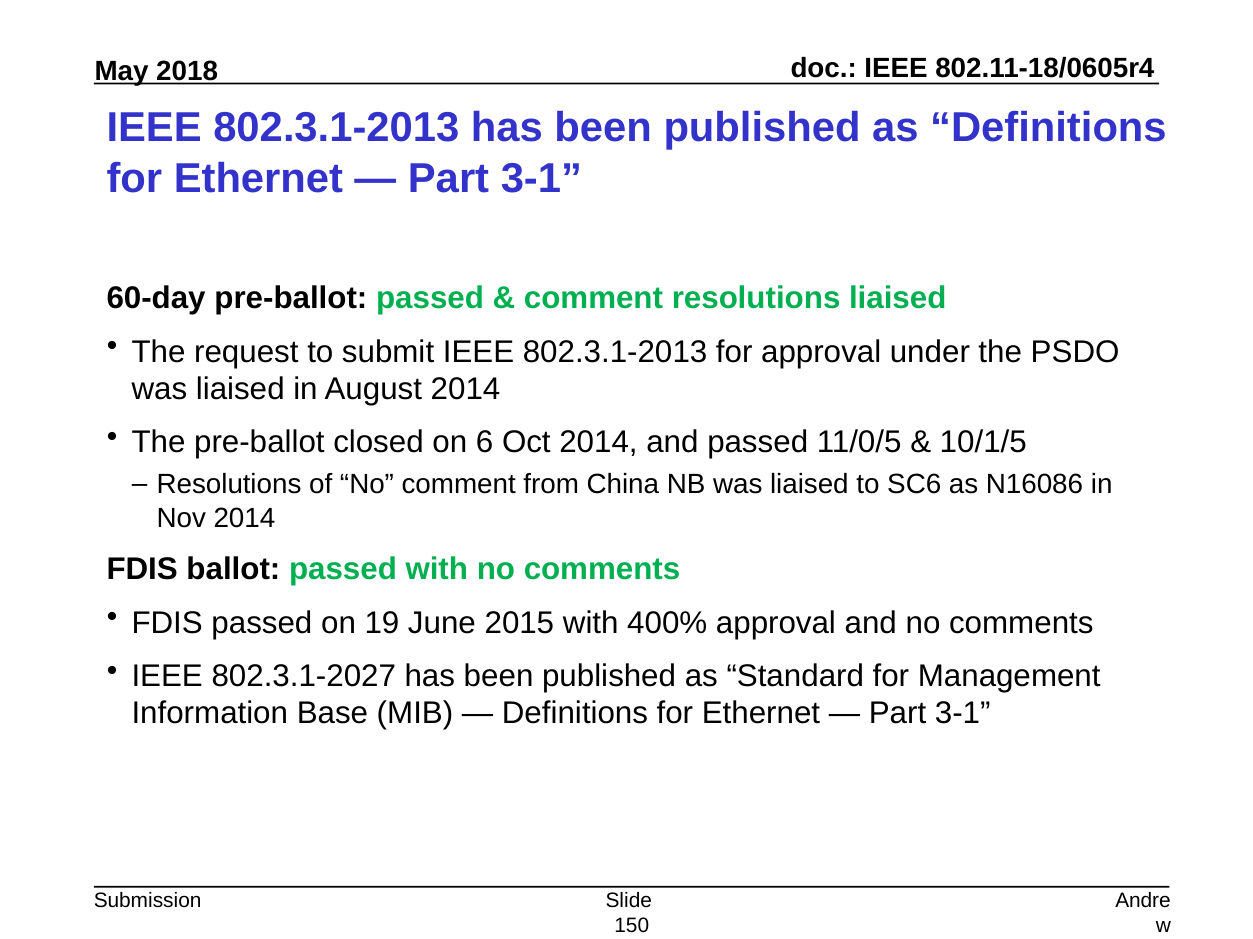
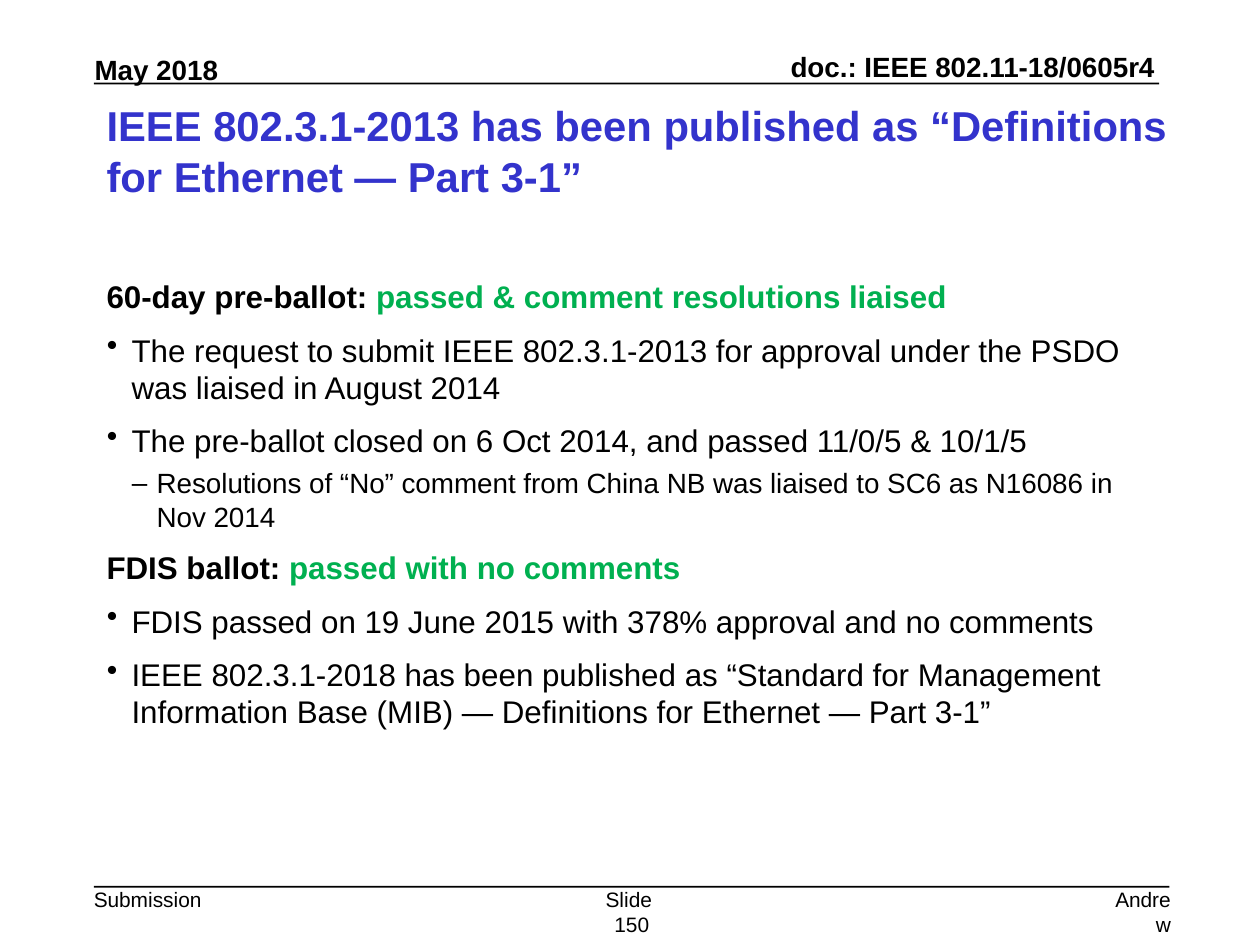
400%: 400% -> 378%
802.3.1-2027: 802.3.1-2027 -> 802.3.1-2018
